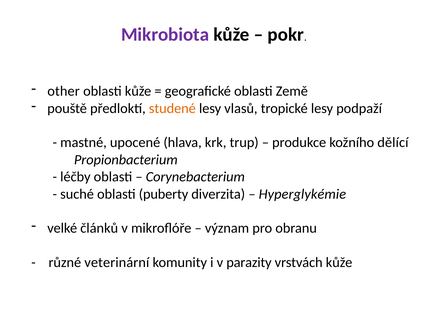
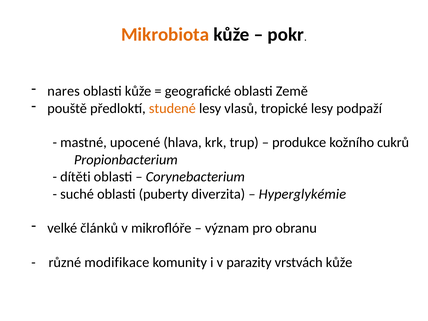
Mikrobiota colour: purple -> orange
other: other -> nares
dělící: dělící -> cukrů
léčby: léčby -> dítěti
veterinární: veterinární -> modifikace
